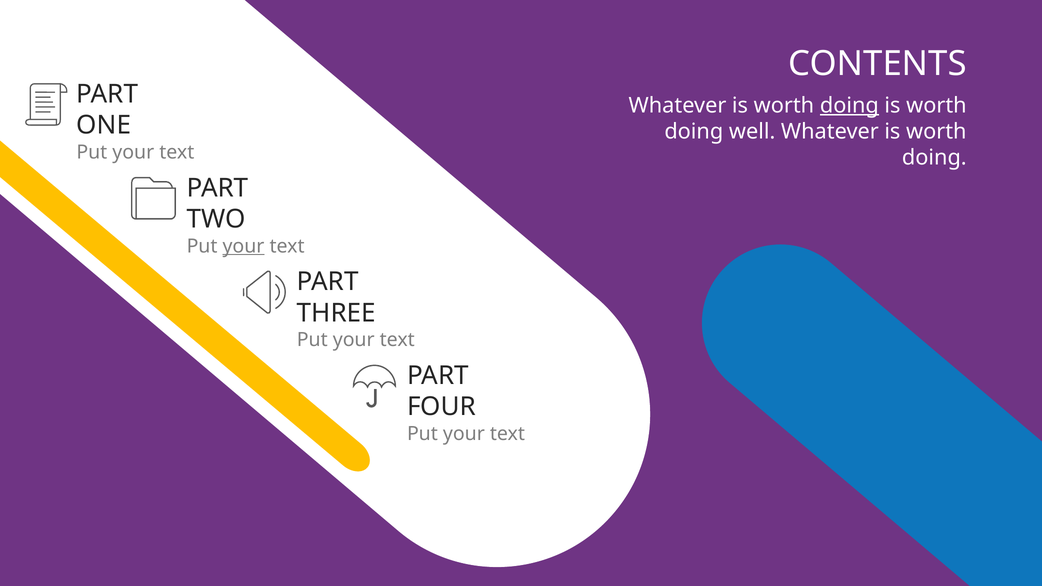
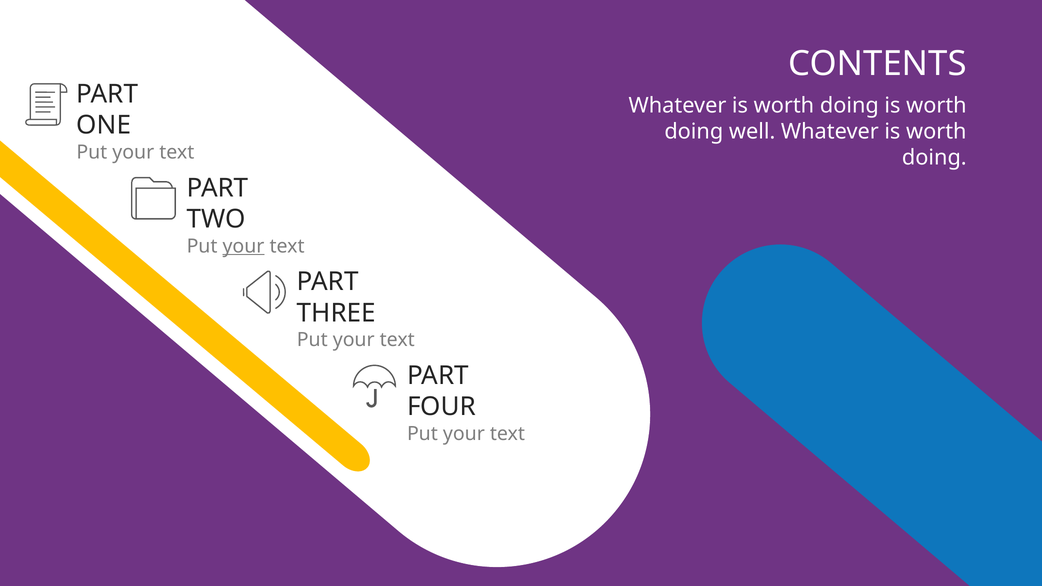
doing at (849, 105) underline: present -> none
